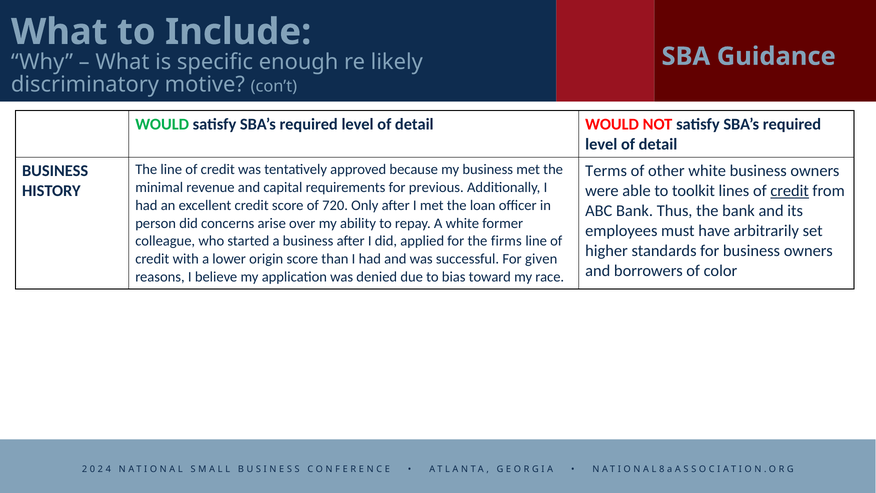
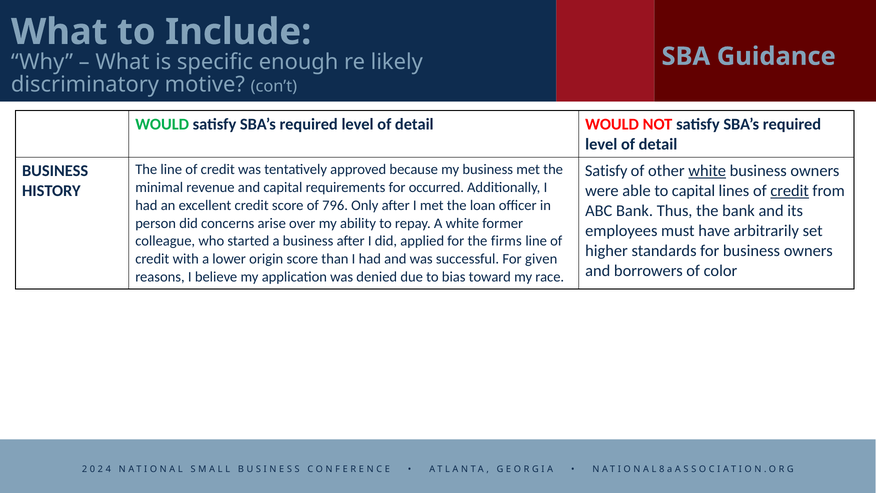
Terms at (606, 171): Terms -> Satisfy
white at (707, 171) underline: none -> present
previous: previous -> occurred
to toolkit: toolkit -> capital
720: 720 -> 796
